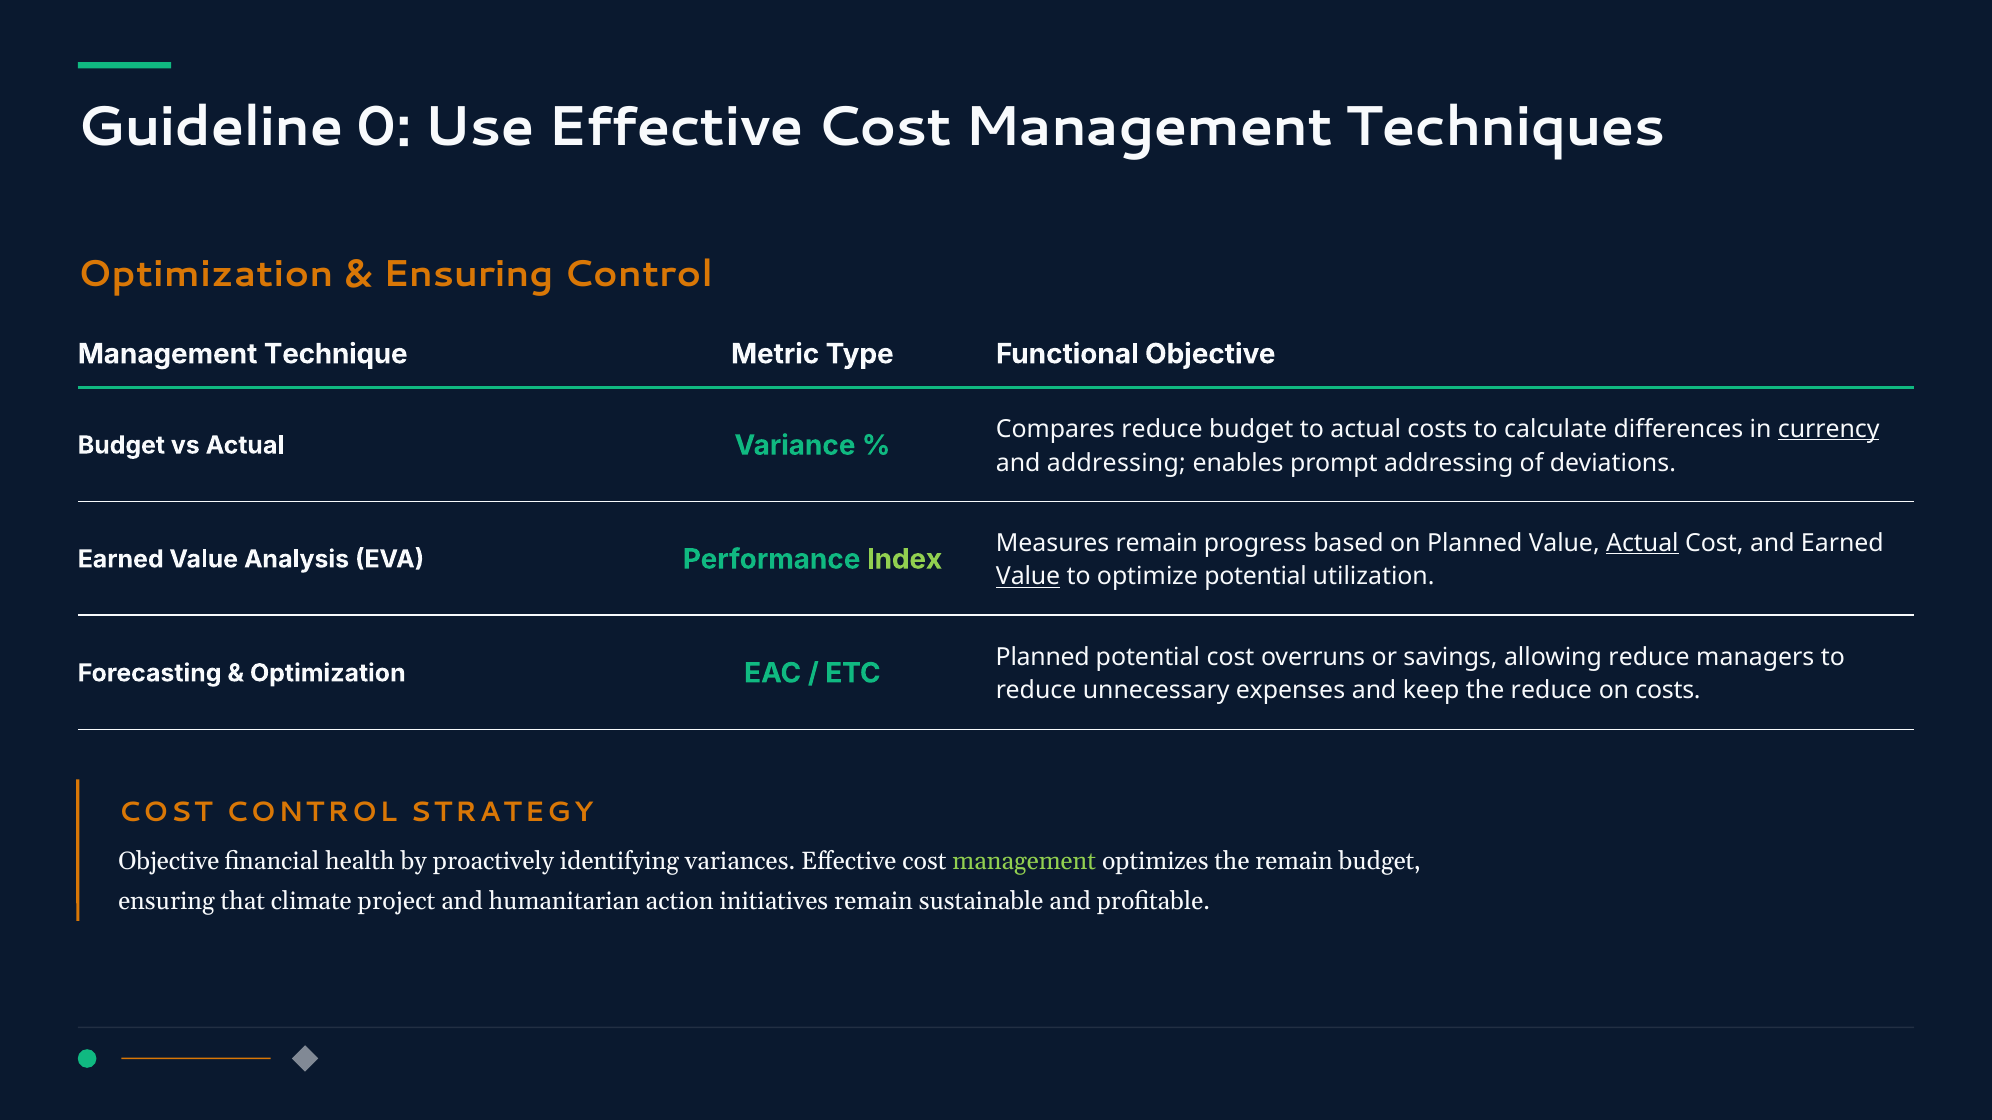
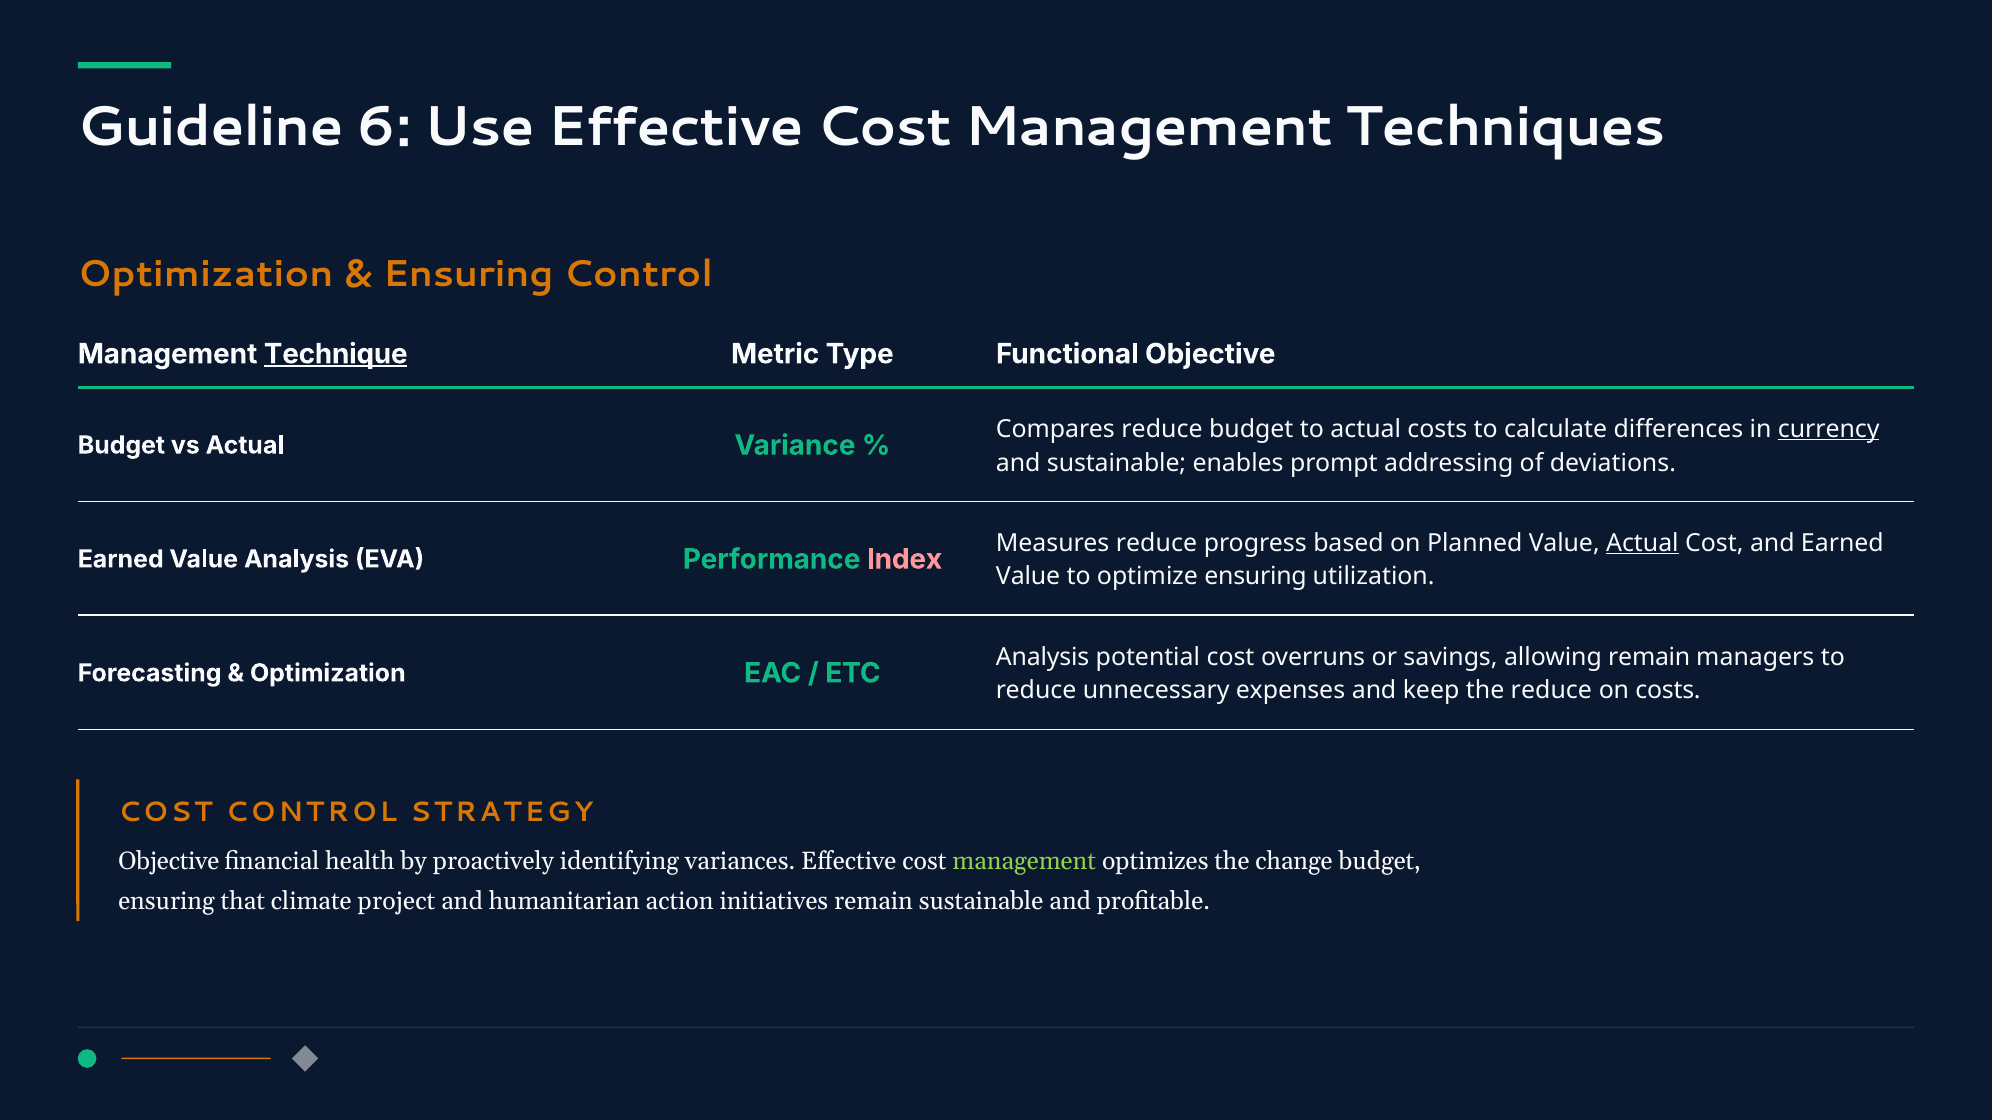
0: 0 -> 6
Technique underline: none -> present
and addressing: addressing -> sustainable
Measures remain: remain -> reduce
Index colour: light green -> pink
Value at (1028, 577) underline: present -> none
optimize potential: potential -> ensuring
Planned at (1043, 657): Planned -> Analysis
allowing reduce: reduce -> remain
the remain: remain -> change
